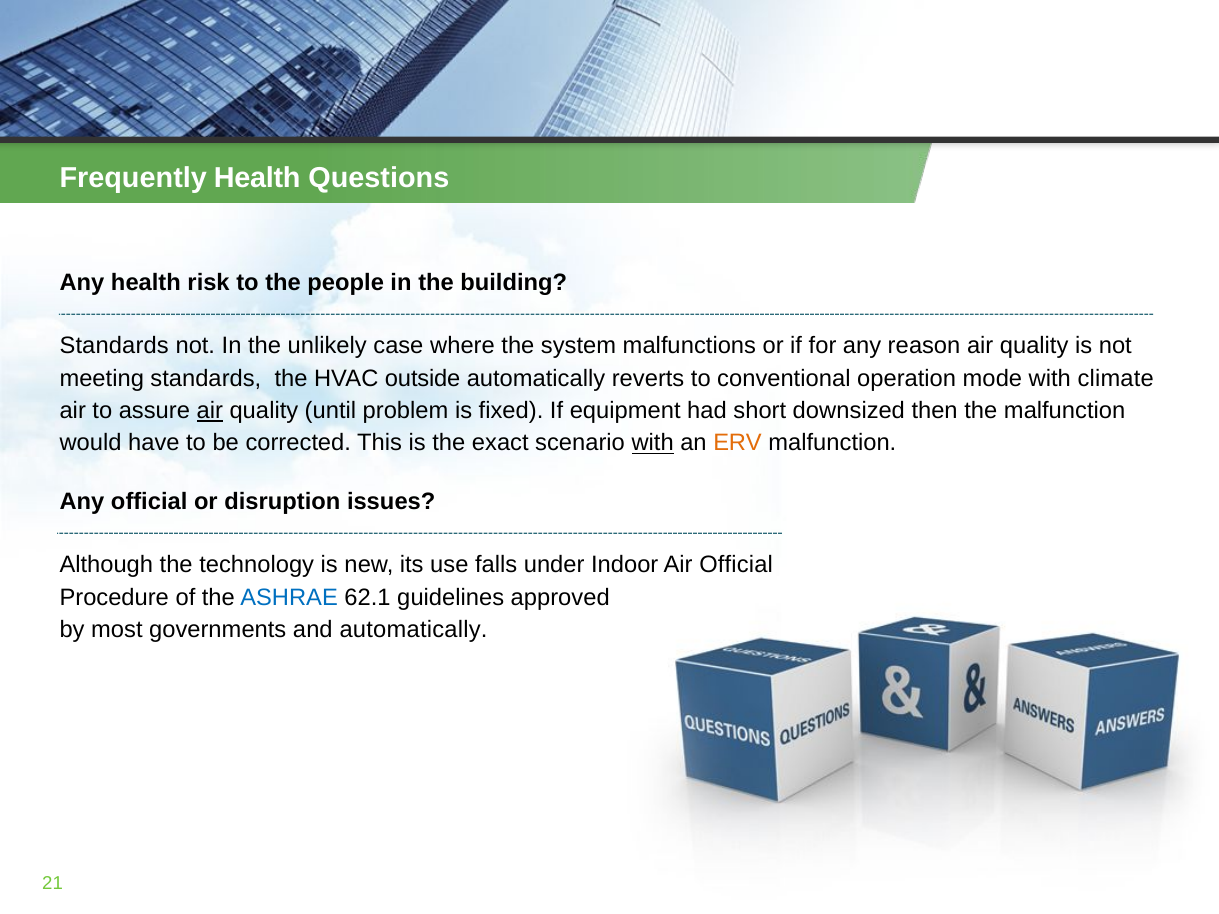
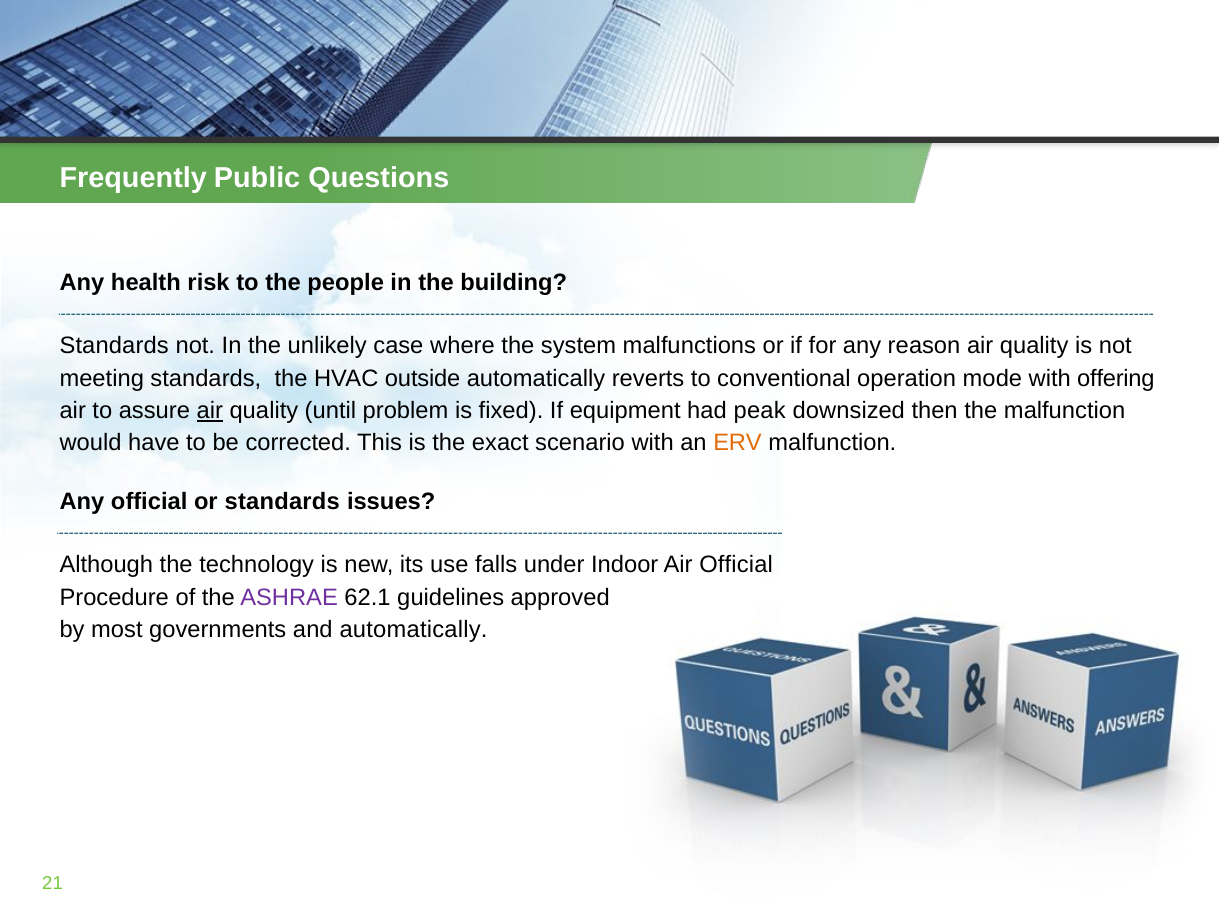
Frequently Health: Health -> Public
climate: climate -> offering
short: short -> peak
with at (653, 443) underline: present -> none
or disruption: disruption -> standards
ASHRAE colour: blue -> purple
